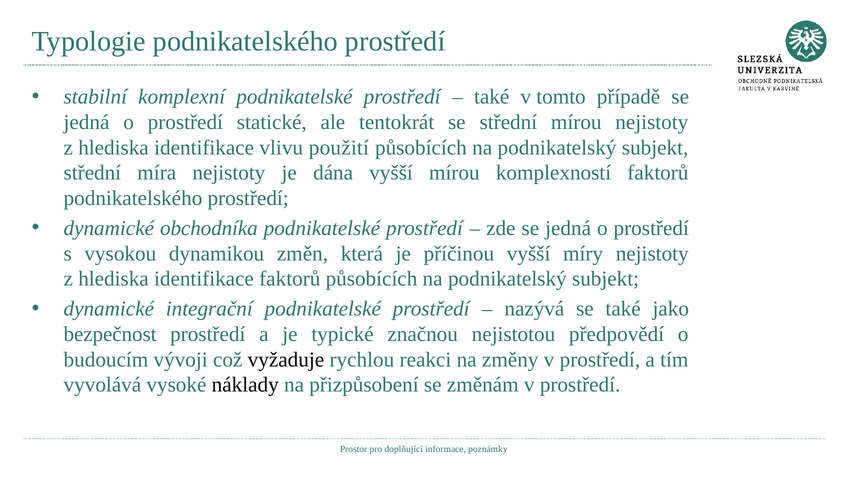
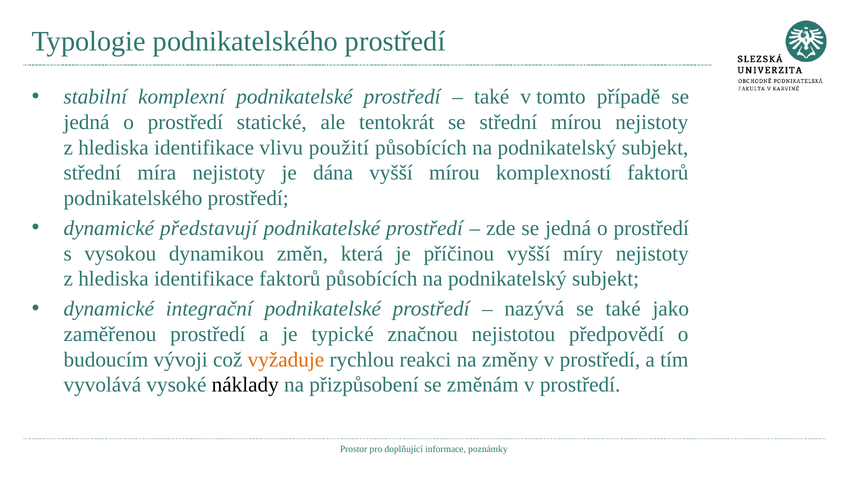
obchodníka: obchodníka -> představují
bezpečnost: bezpečnost -> zaměřenou
vyžaduje colour: black -> orange
